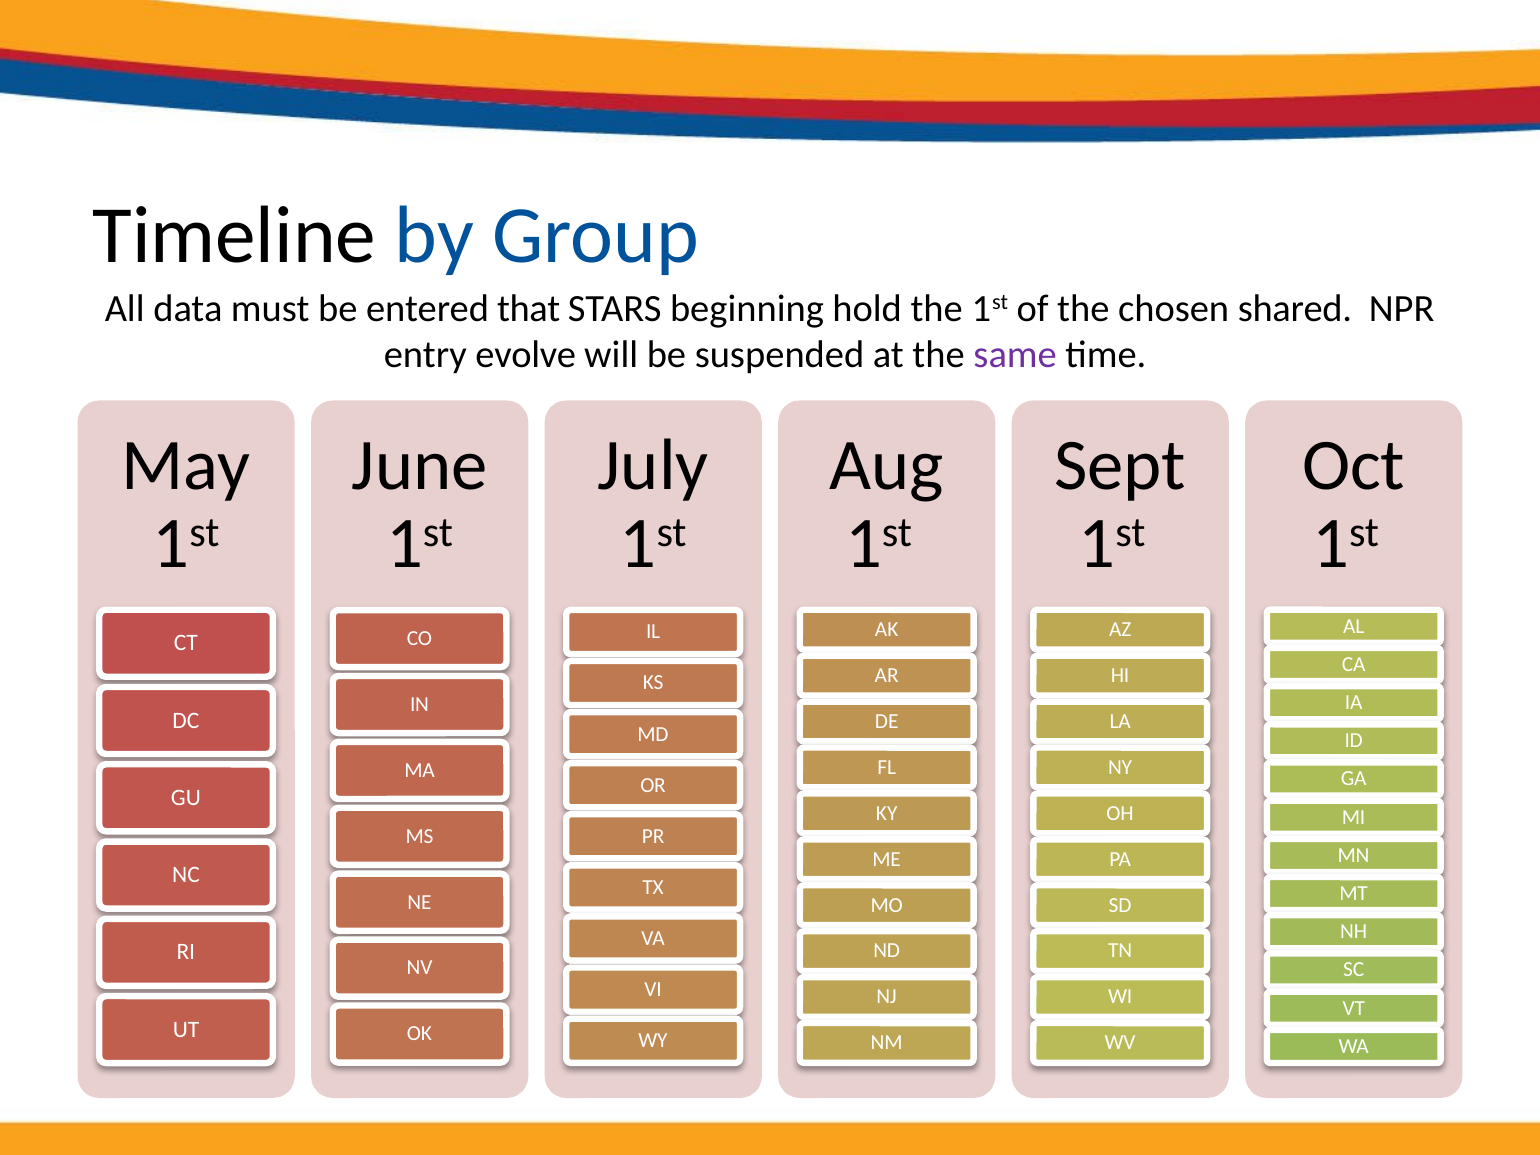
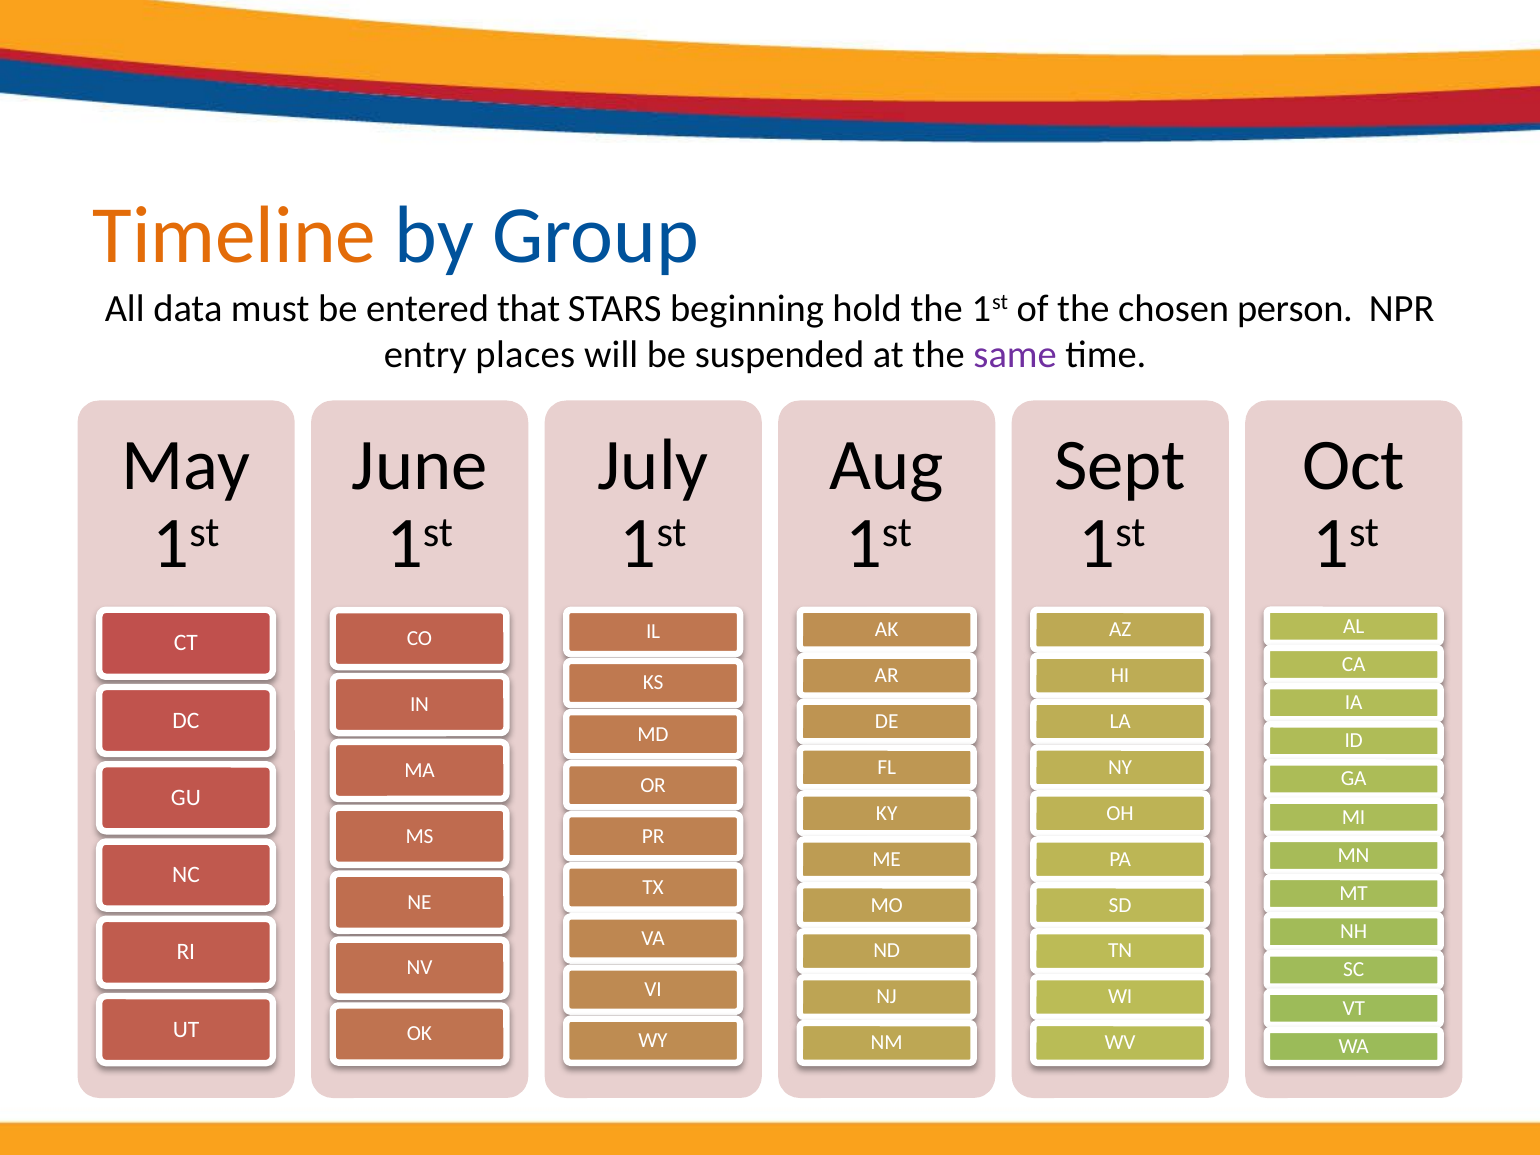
Timeline colour: black -> orange
shared: shared -> person
evolve: evolve -> places
